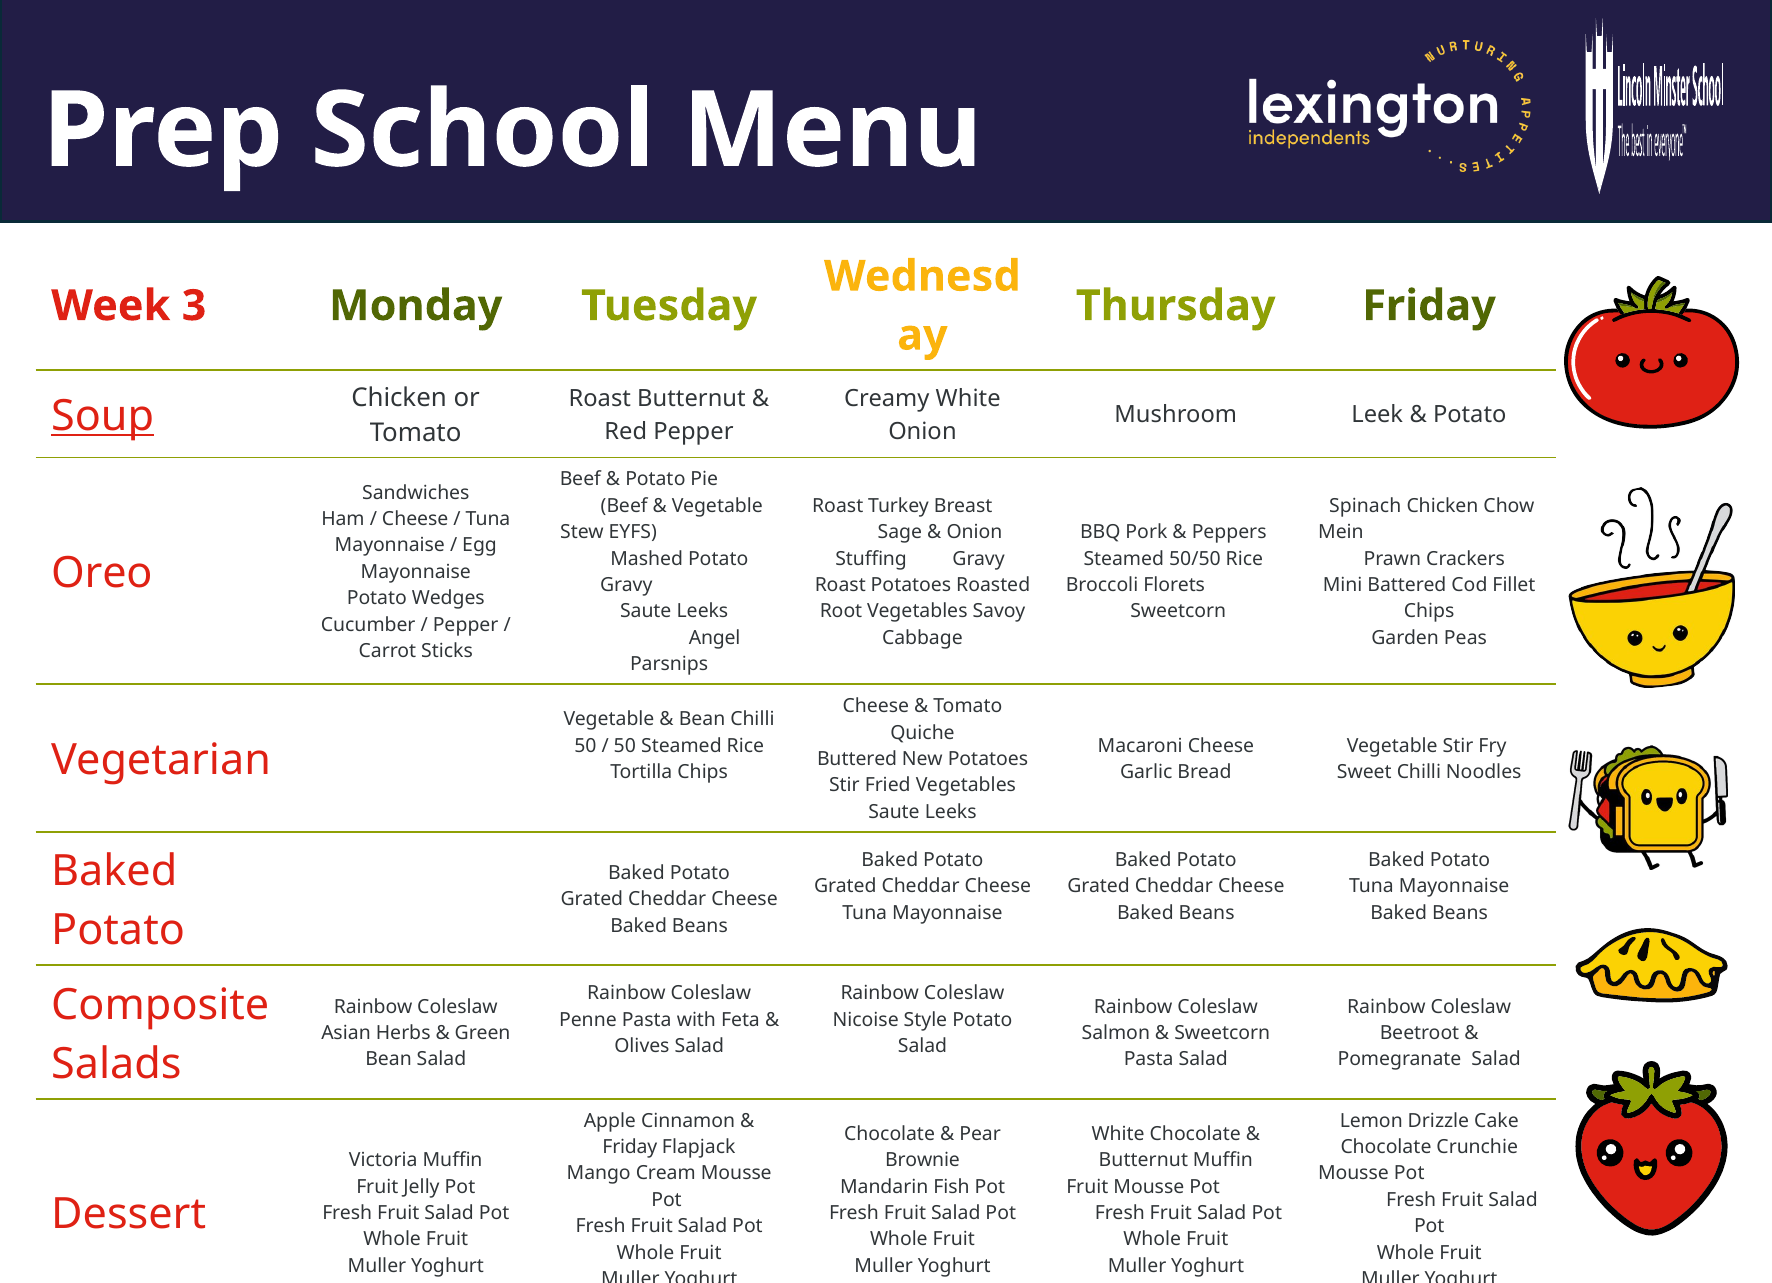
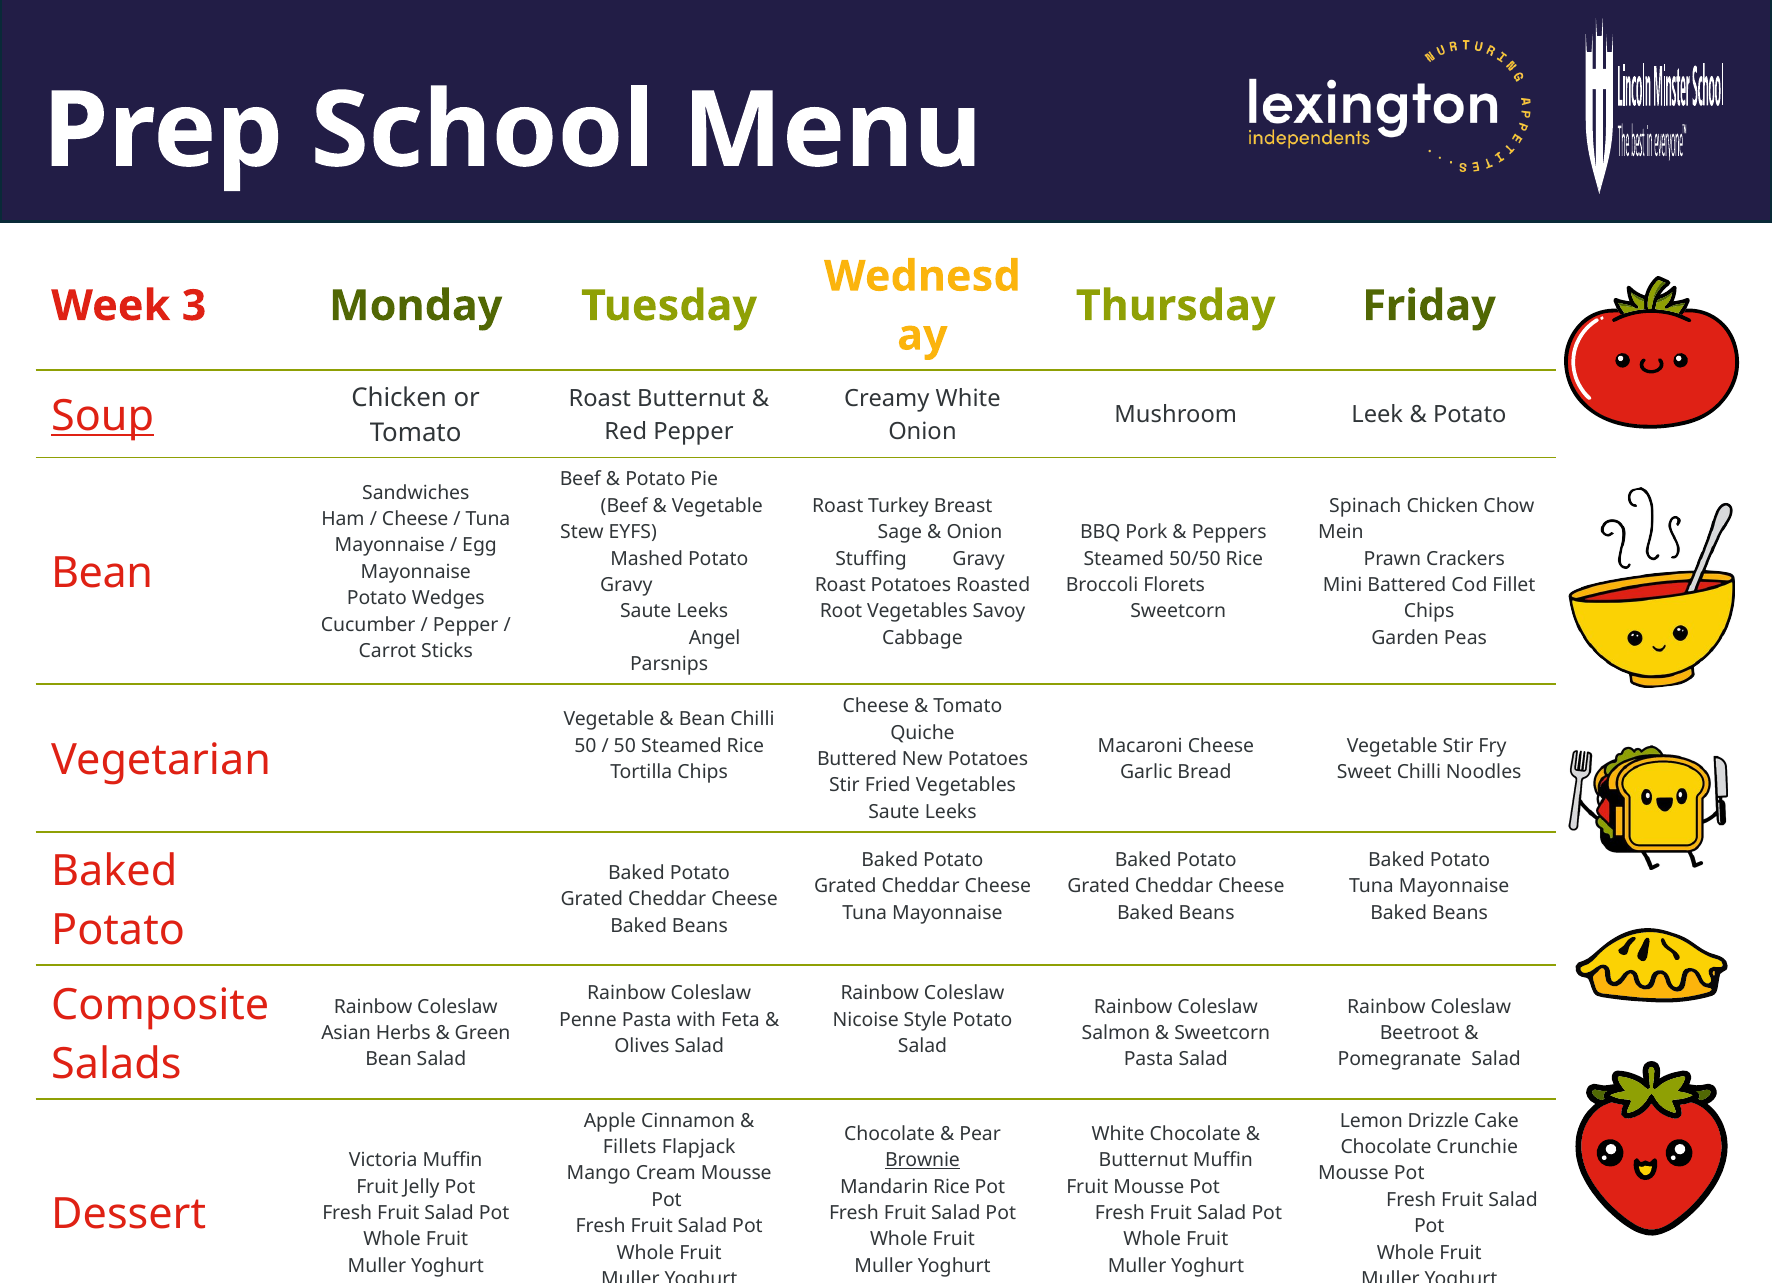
Oreo at (102, 573): Oreo -> Bean
Friday at (630, 1147): Friday -> Fillets
Brownie underline: none -> present
Mandarin Fish: Fish -> Rice
